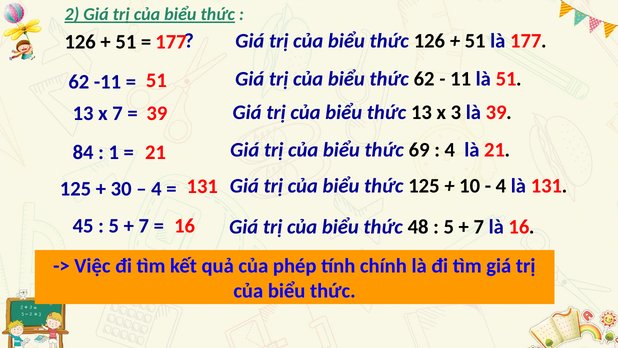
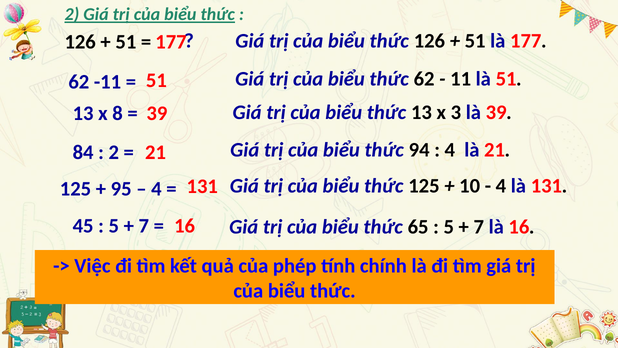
x 7: 7 -> 8
69: 69 -> 94
1 at (114, 152): 1 -> 2
30: 30 -> 95
48: 48 -> 65
